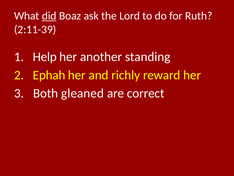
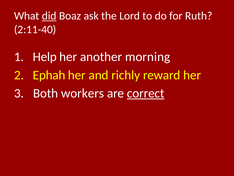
2:11-39: 2:11-39 -> 2:11-40
standing: standing -> morning
gleaned: gleaned -> workers
correct underline: none -> present
